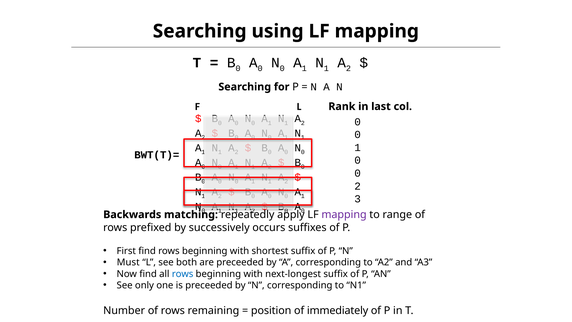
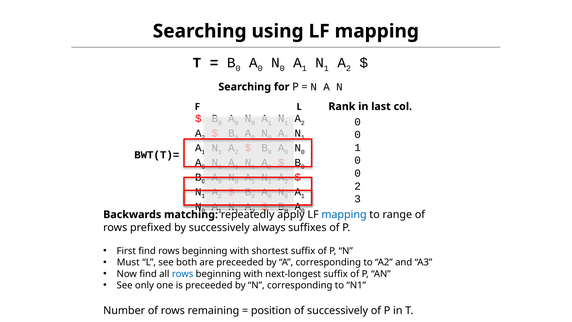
mapping at (344, 214) colour: purple -> blue
occurs: occurs -> always
of immediately: immediately -> successively
